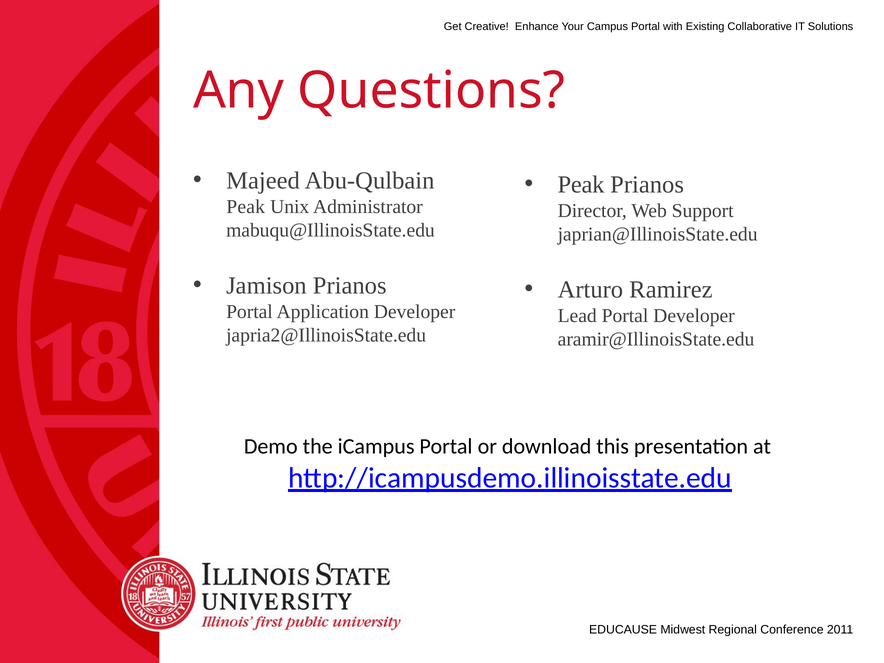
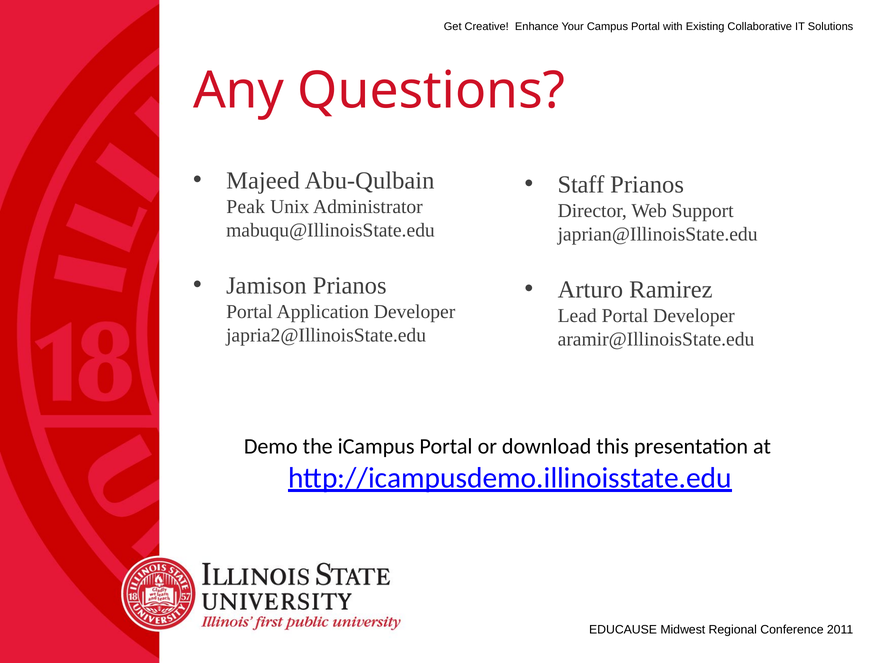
Peak at (581, 184): Peak -> Staff
